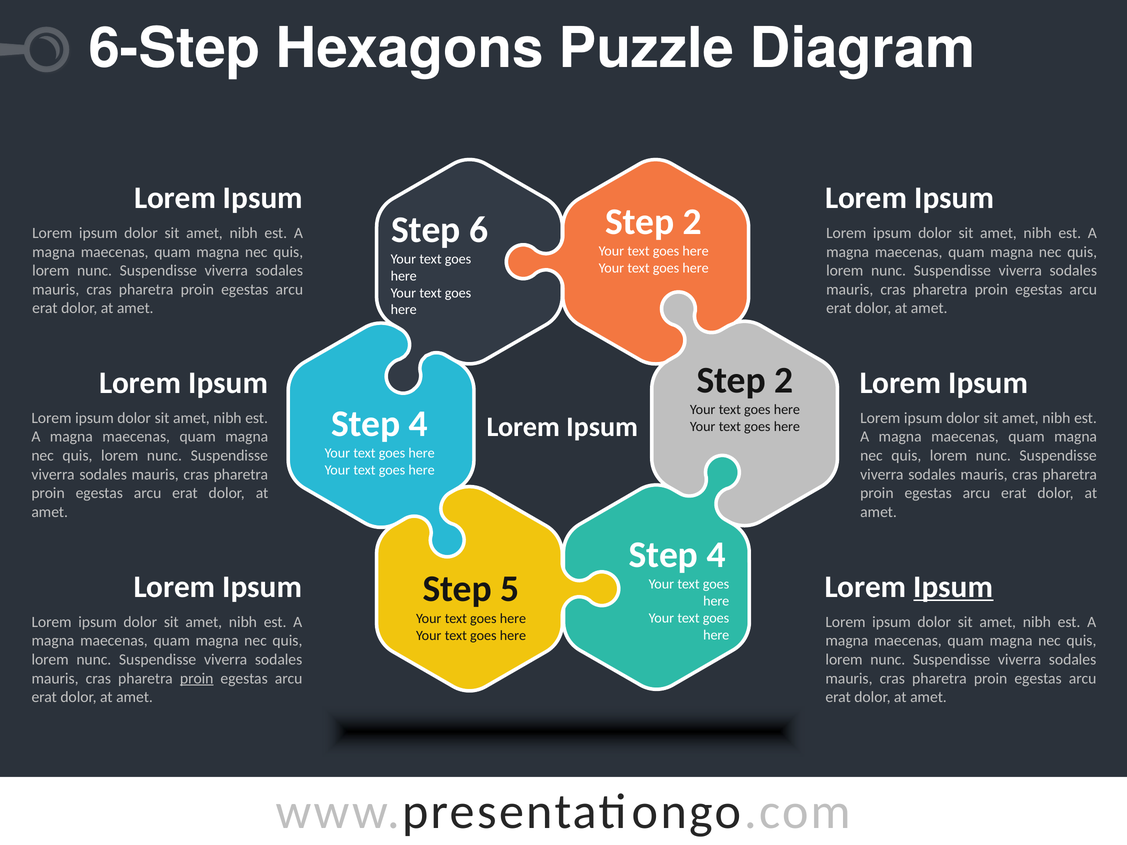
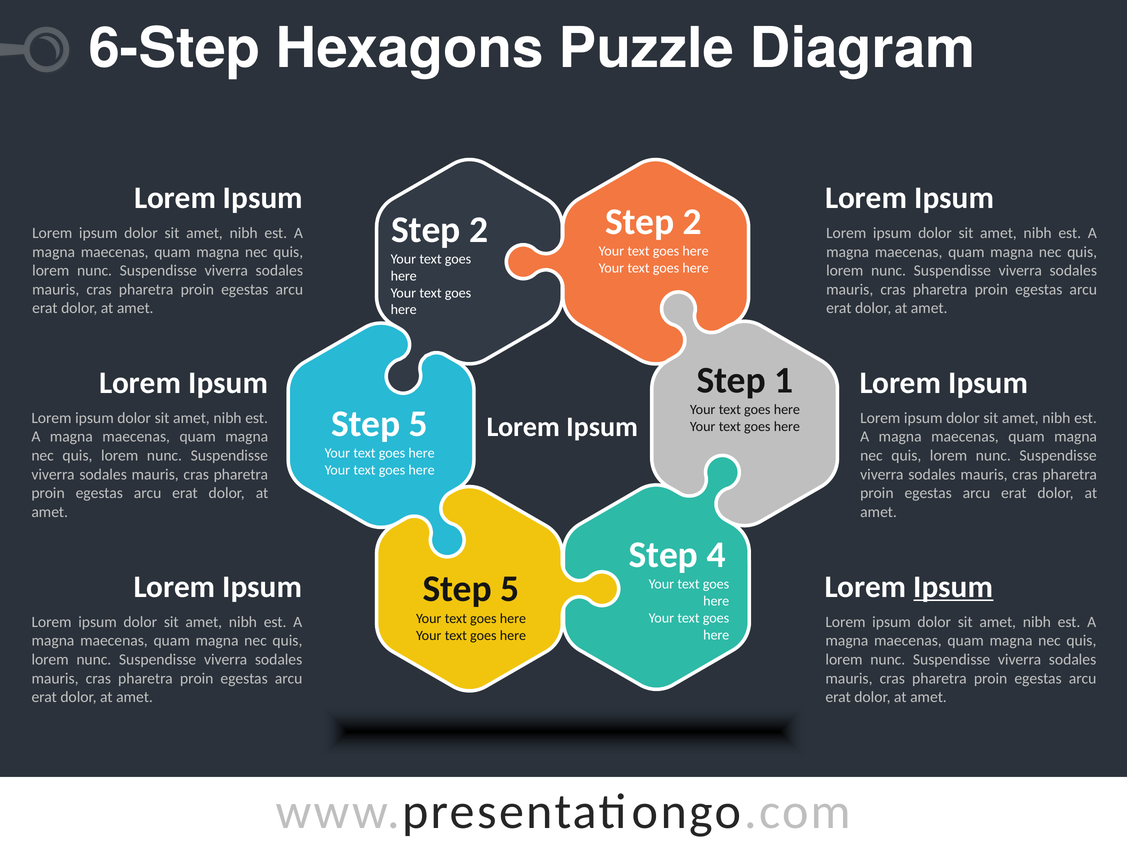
6 at (479, 230): 6 -> 2
2 at (784, 380): 2 -> 1
4 at (418, 424): 4 -> 5
proin at (197, 679) underline: present -> none
